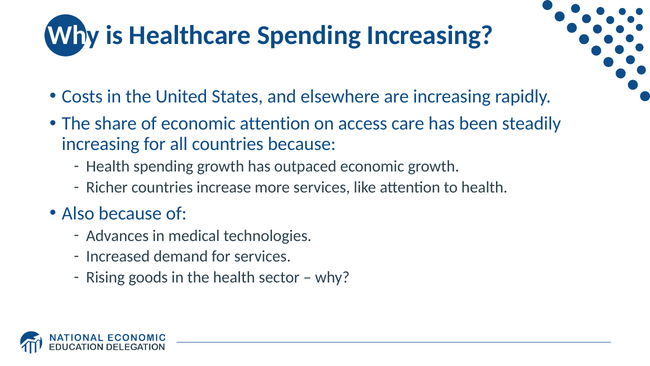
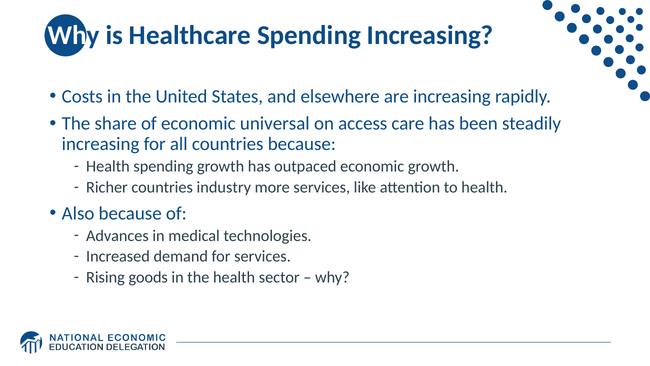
economic attention: attention -> universal
increase: increase -> industry
